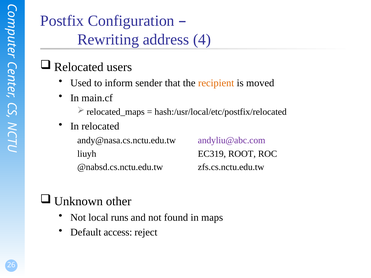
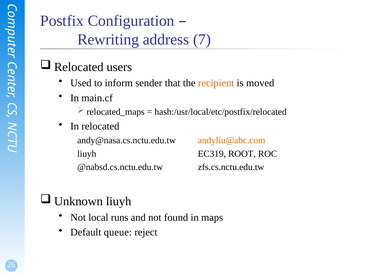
4: 4 -> 7
andyliu@abc.com colour: purple -> orange
other at (119, 202): other -> liuyh
access: access -> queue
